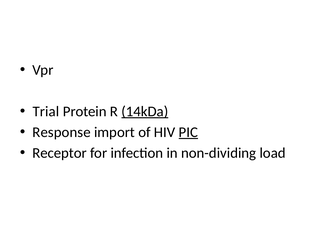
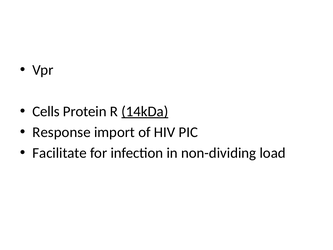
Trial: Trial -> Cells
PIC underline: present -> none
Receptor: Receptor -> Facilitate
